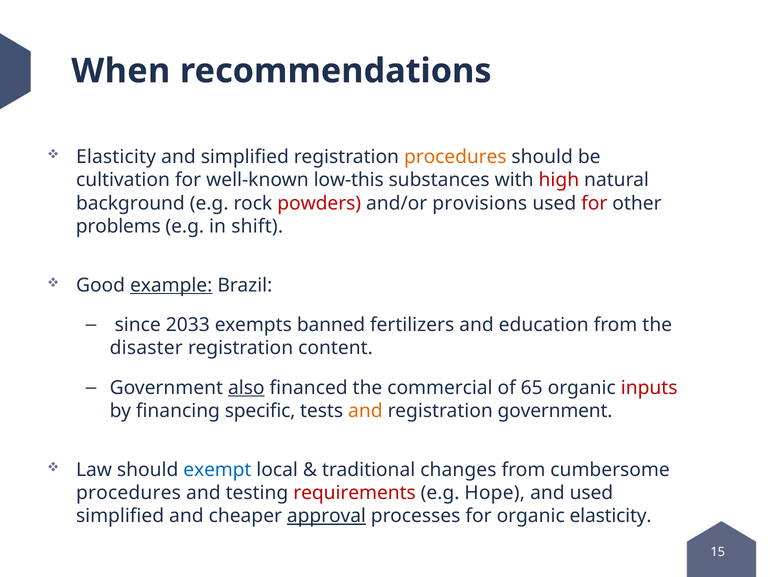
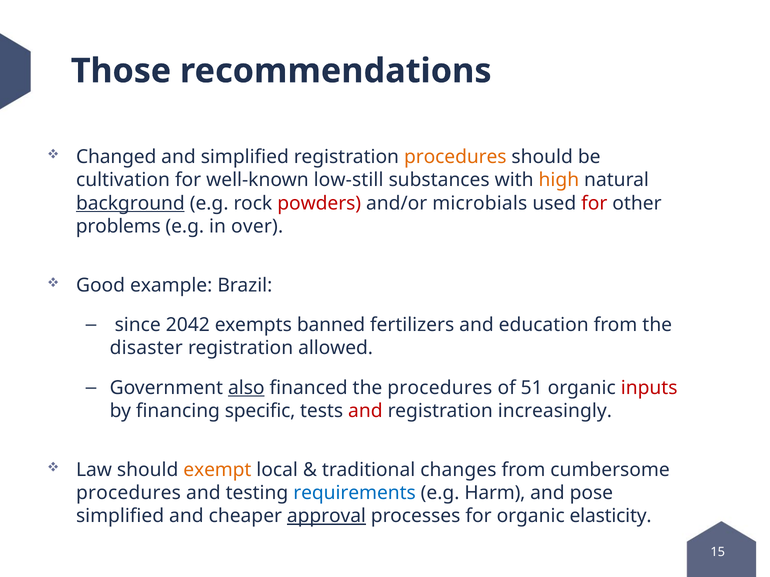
When: When -> Those
Elasticity at (116, 157): Elasticity -> Changed
low-this: low-this -> low-still
high colour: red -> orange
background underline: none -> present
provisions: provisions -> microbials
shift: shift -> over
example underline: present -> none
2033: 2033 -> 2042
content: content -> allowed
the commercial: commercial -> procedures
65: 65 -> 51
and at (365, 411) colour: orange -> red
registration government: government -> increasingly
exempt colour: blue -> orange
requirements colour: red -> blue
Hope: Hope -> Harm
and used: used -> pose
